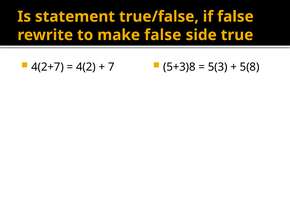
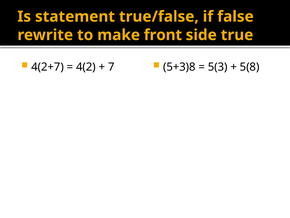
make false: false -> front
